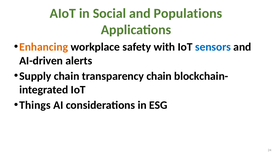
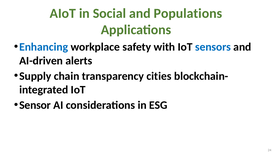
Enhancing colour: orange -> blue
transparency chain: chain -> cities
Things: Things -> Sensor
